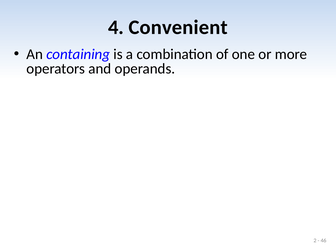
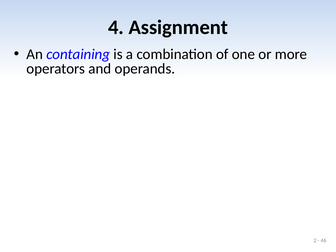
Convenient: Convenient -> Assignment
